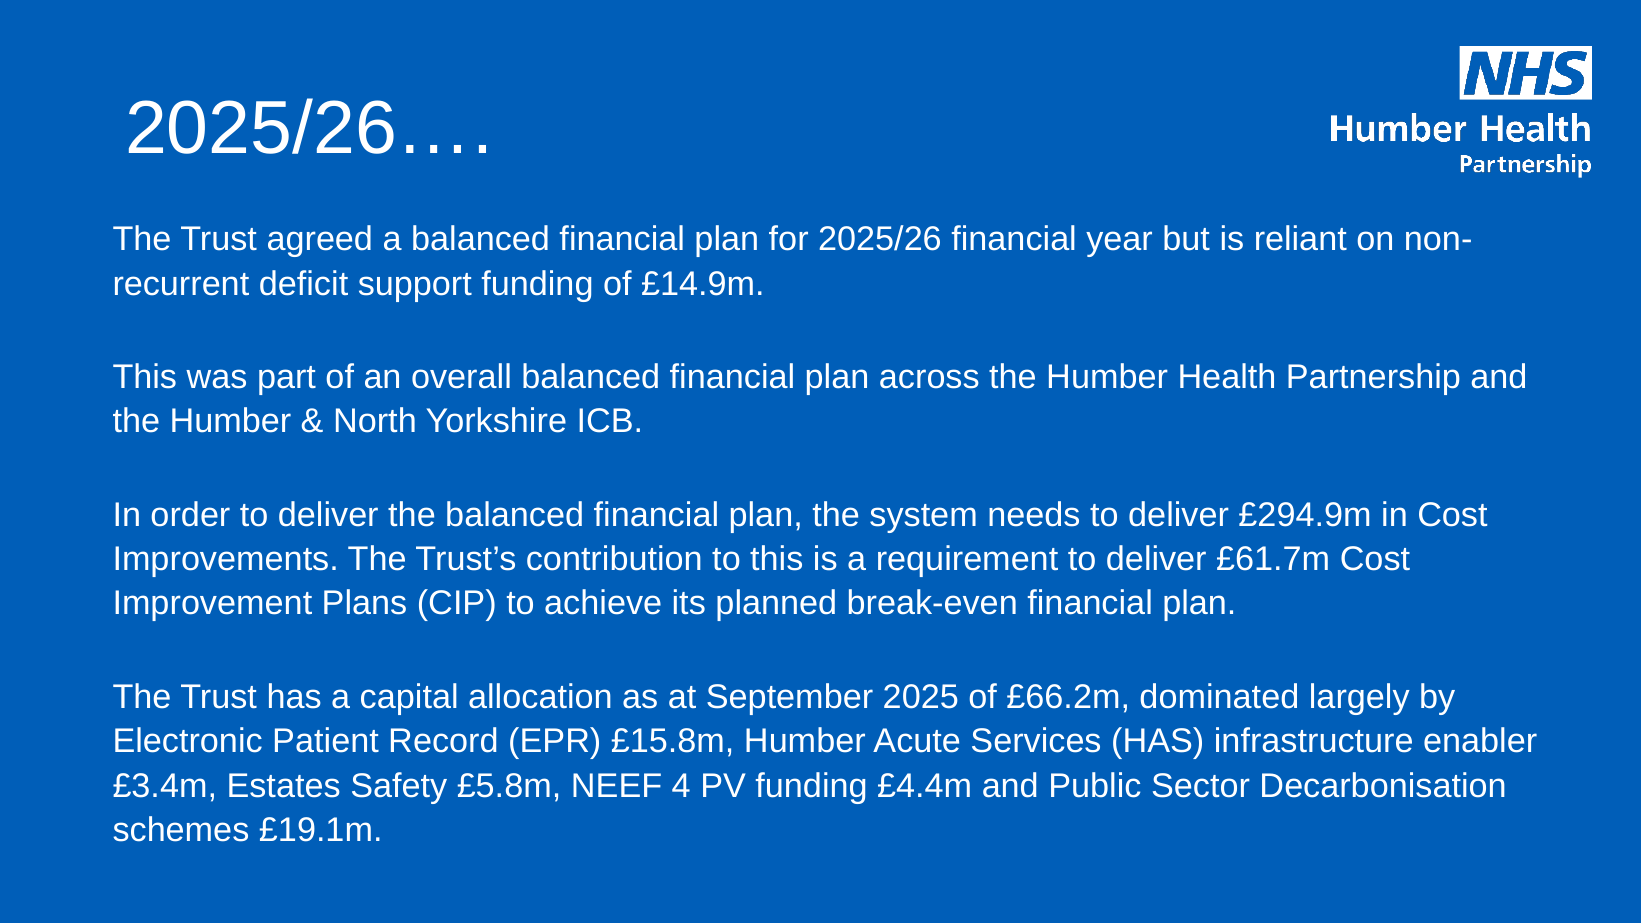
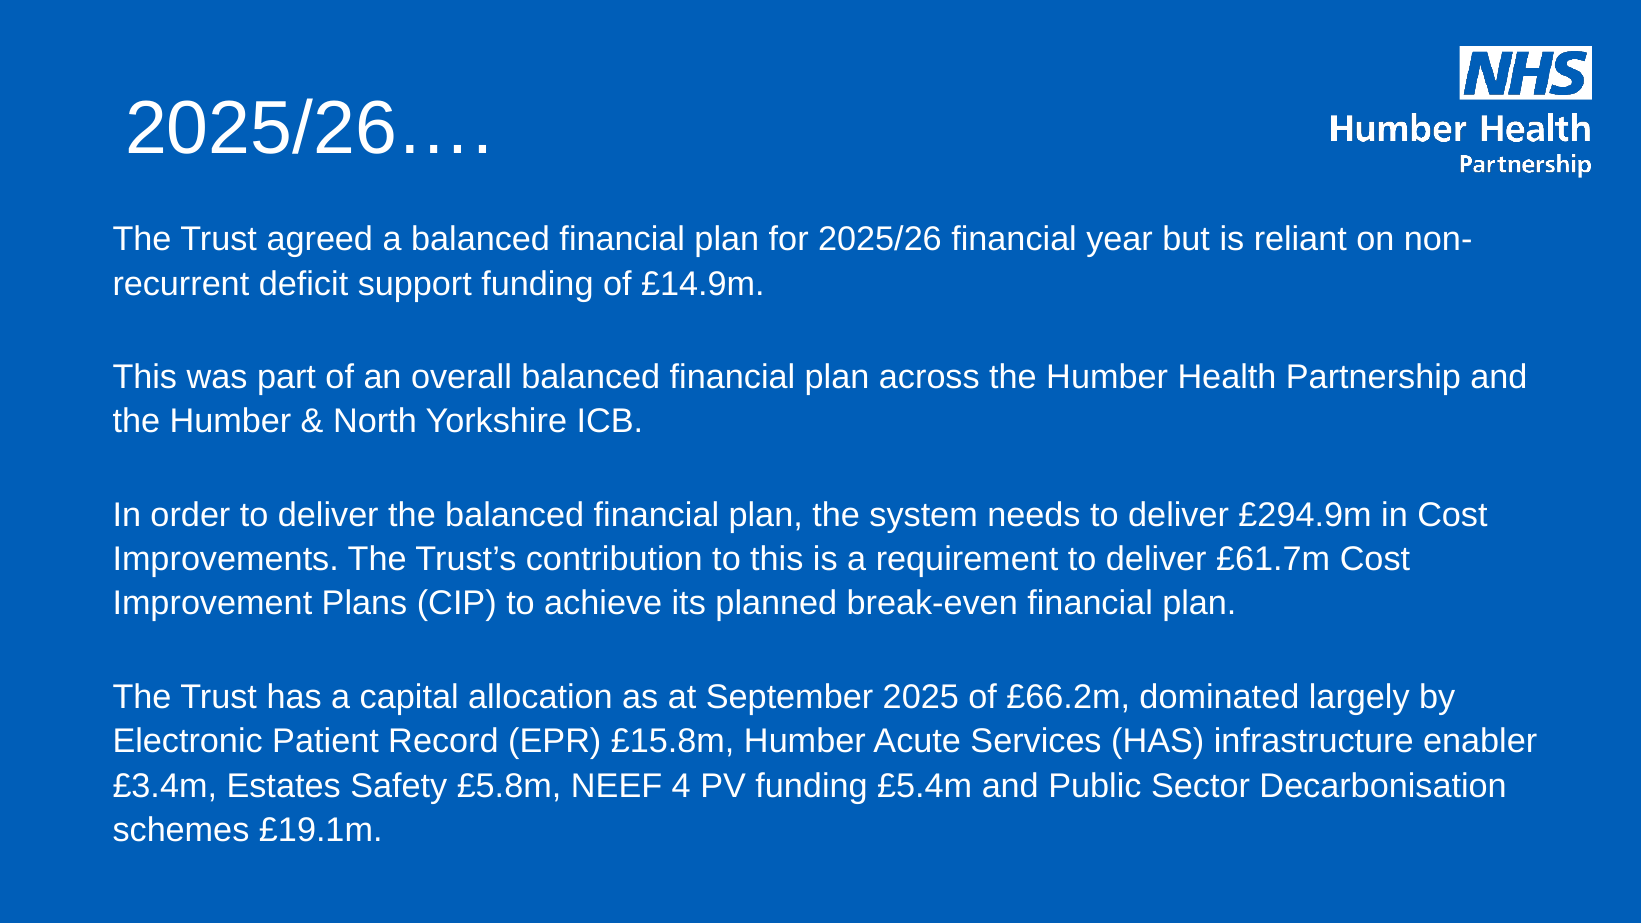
£4.4m: £4.4m -> £5.4m
